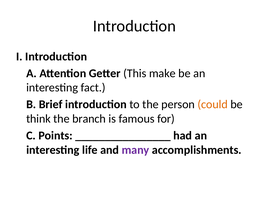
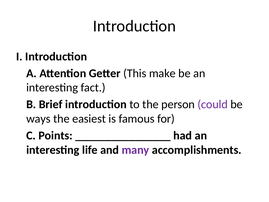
could colour: orange -> purple
think: think -> ways
branch: branch -> easiest
